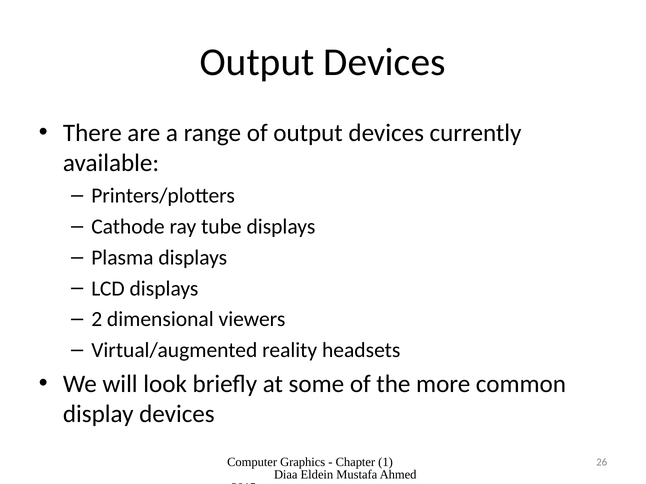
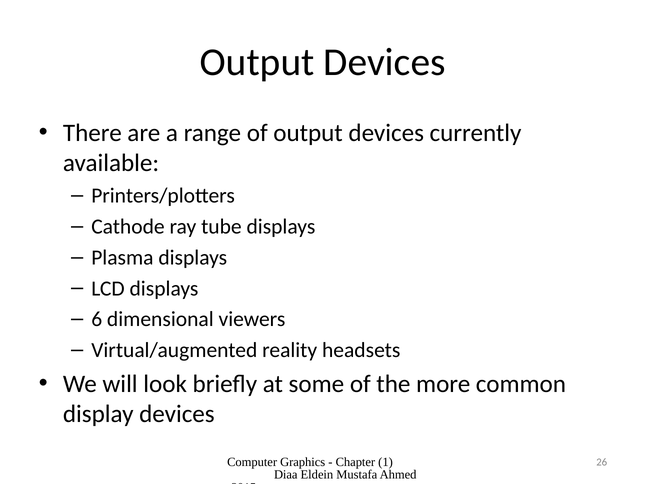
2: 2 -> 6
